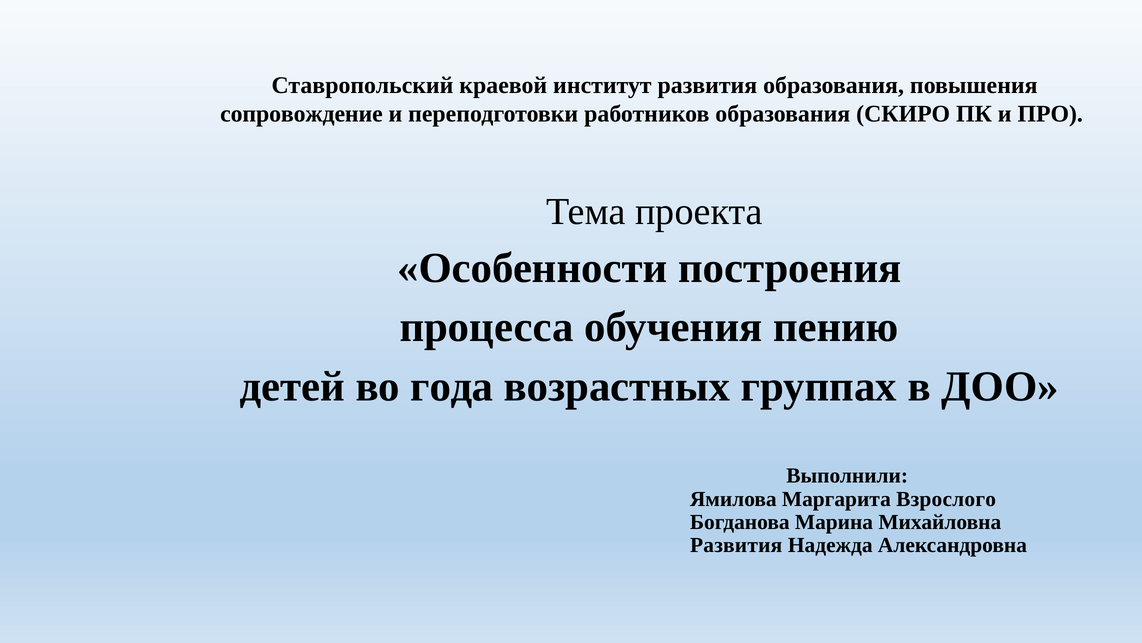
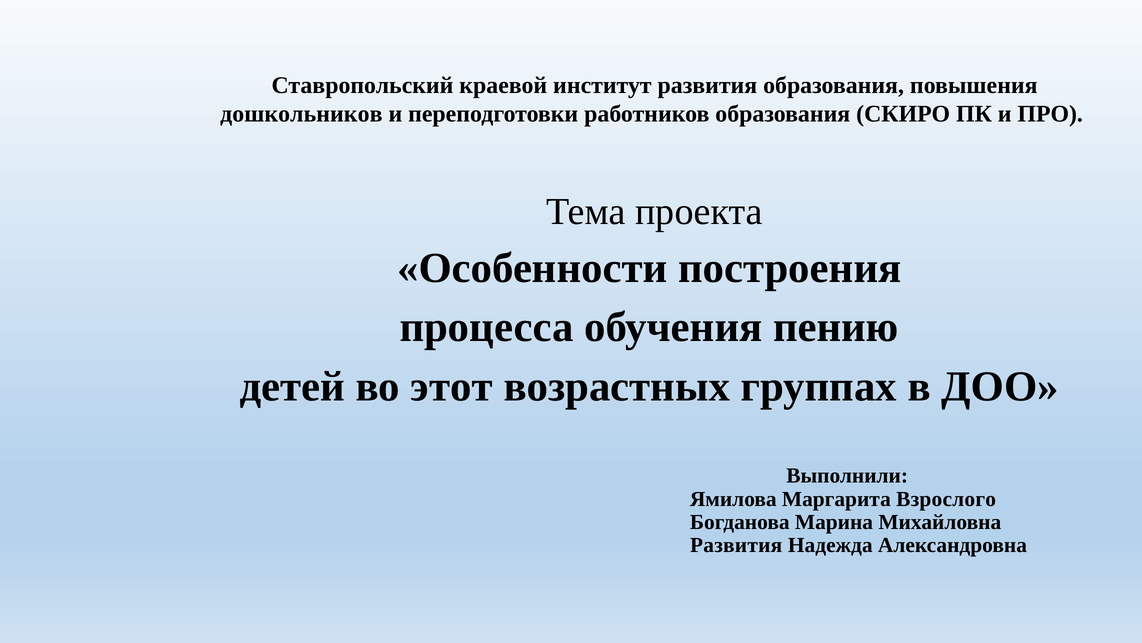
сопровождение: сопровождение -> дошкольников
года: года -> этот
